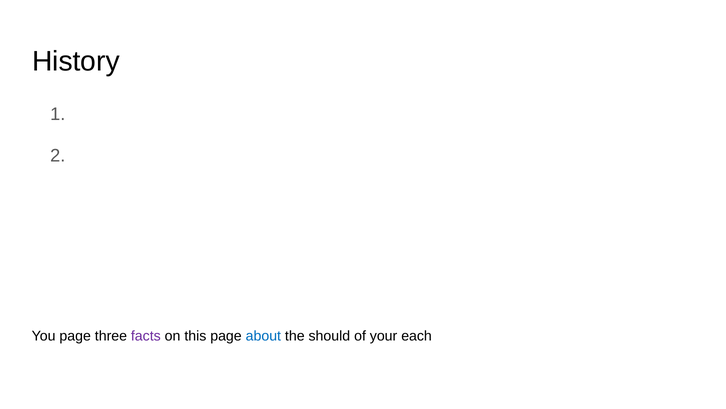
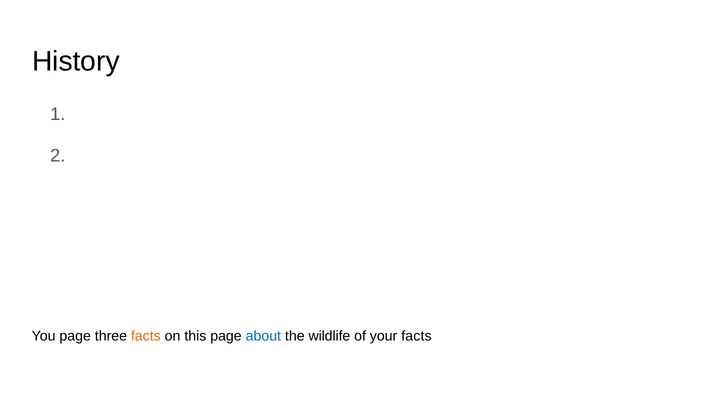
facts at (146, 336) colour: purple -> orange
should: should -> wildlife
your each: each -> facts
